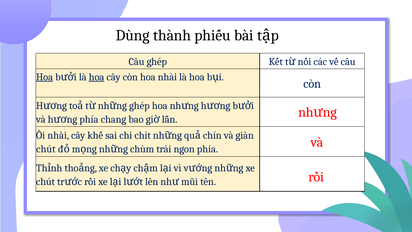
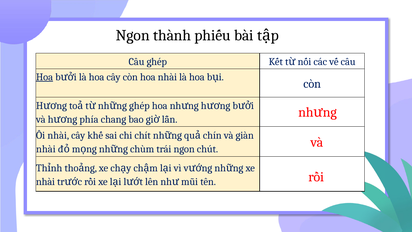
Dùng at (133, 35): Dùng -> Ngon
hoa at (97, 77) underline: present -> none
chút at (46, 149): chút -> nhài
ngon phía: phía -> chút
chút at (45, 181): chút -> nhài
